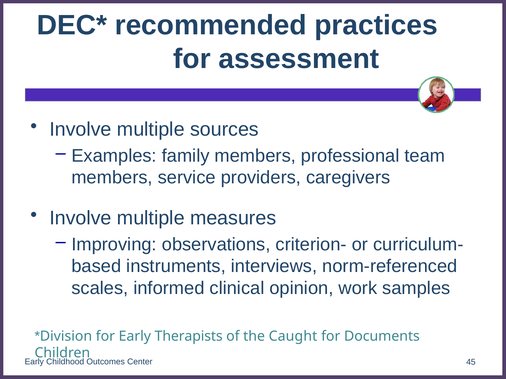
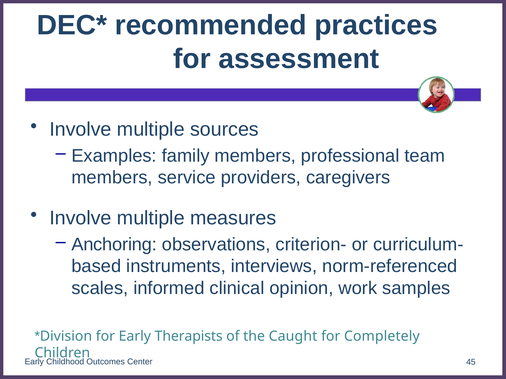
Improving: Improving -> Anchoring
Documents: Documents -> Completely
